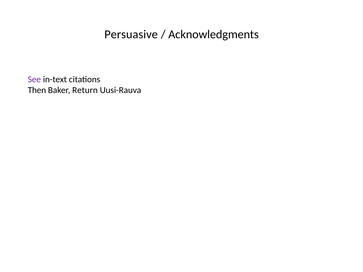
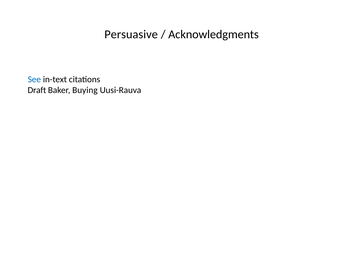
See colour: purple -> blue
Then: Then -> Draft
Return: Return -> Buying
